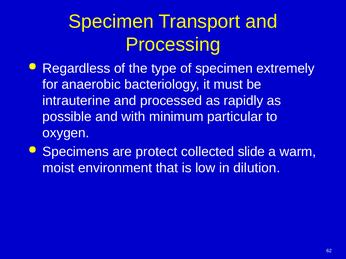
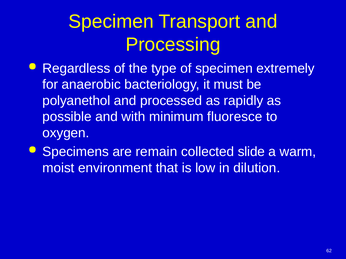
intrauterine: intrauterine -> polyanethol
particular: particular -> fluoresce
protect: protect -> remain
